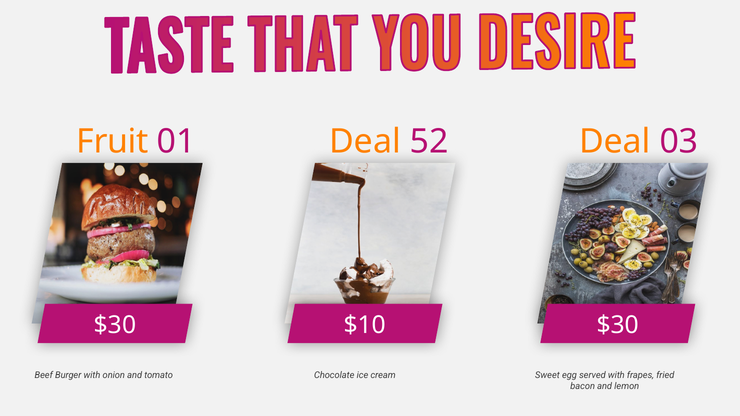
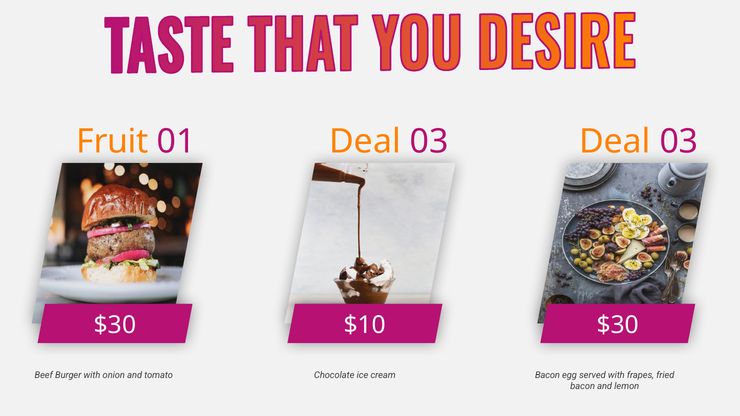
01 Deal 52: 52 -> 03
cream Sweet: Sweet -> Bacon
